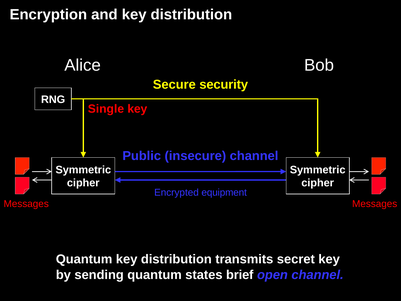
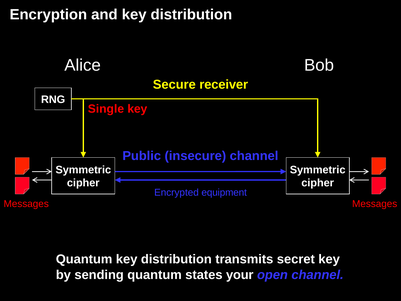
security: security -> receiver
brief: brief -> your
